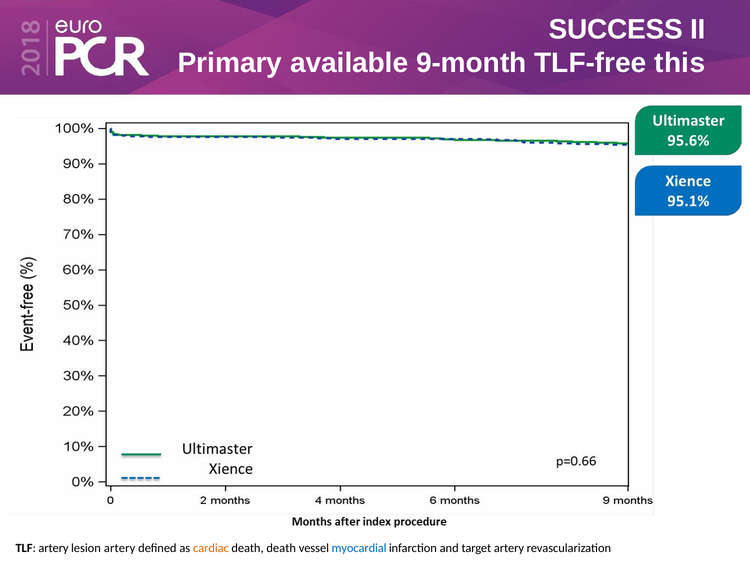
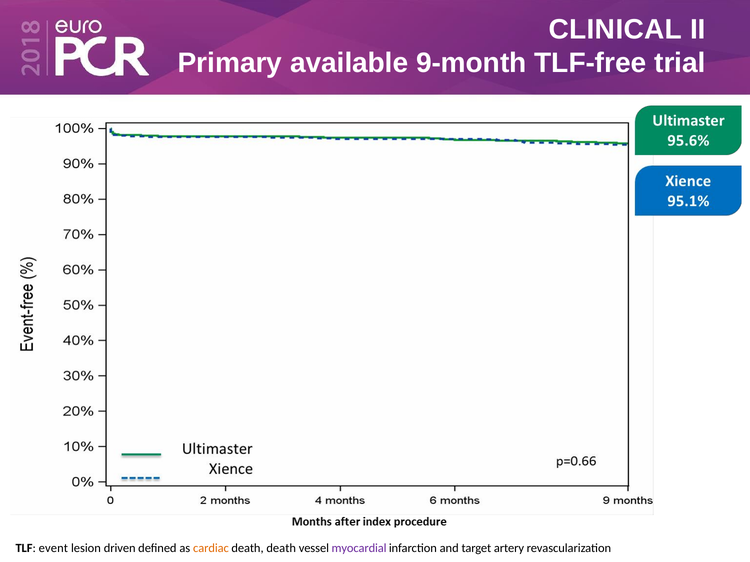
SUCCESS: SUCCESS -> CLINICAL
this: this -> trial
TLF artery: artery -> event
lesion artery: artery -> driven
myocardial colour: blue -> purple
